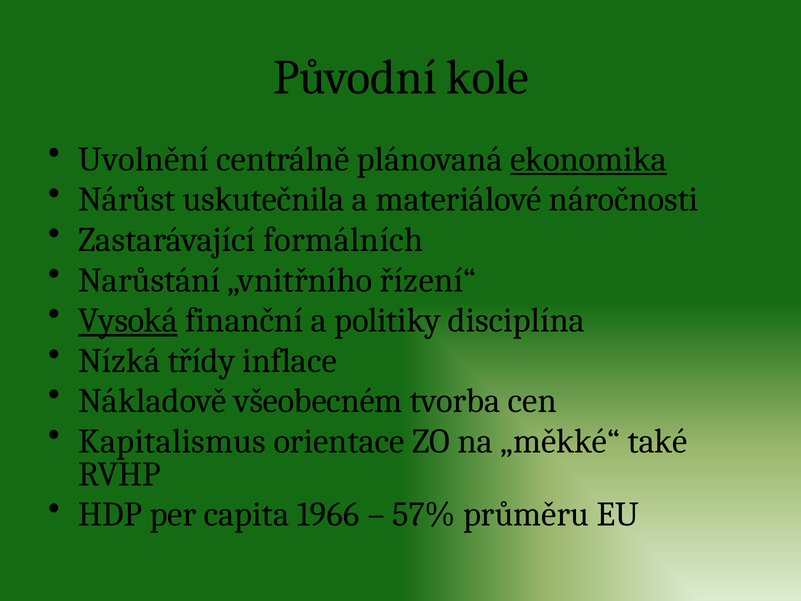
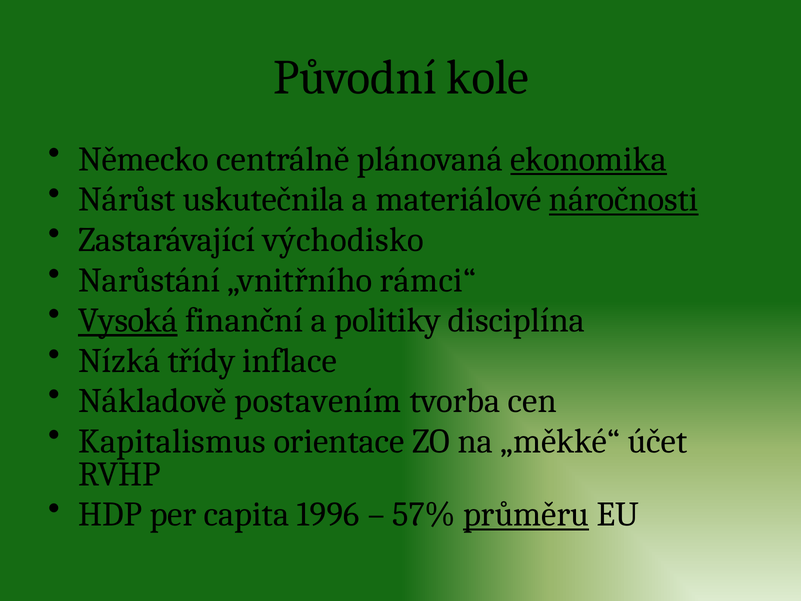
Uvolnění: Uvolnění -> Německo
náročnosti underline: none -> present
formálních: formálních -> východisko
řízení“: řízení“ -> rámci“
všeobecném: všeobecném -> postavením
také: také -> účet
1966: 1966 -> 1996
průměru underline: none -> present
